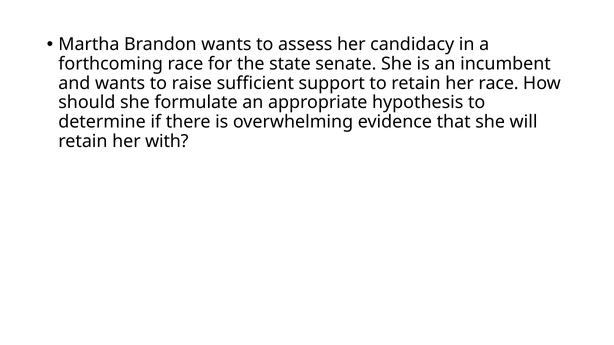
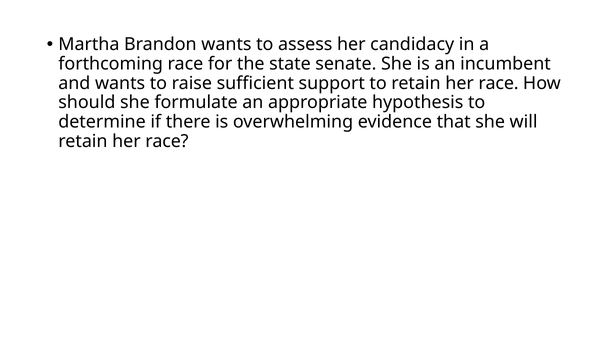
with at (167, 141): with -> race
